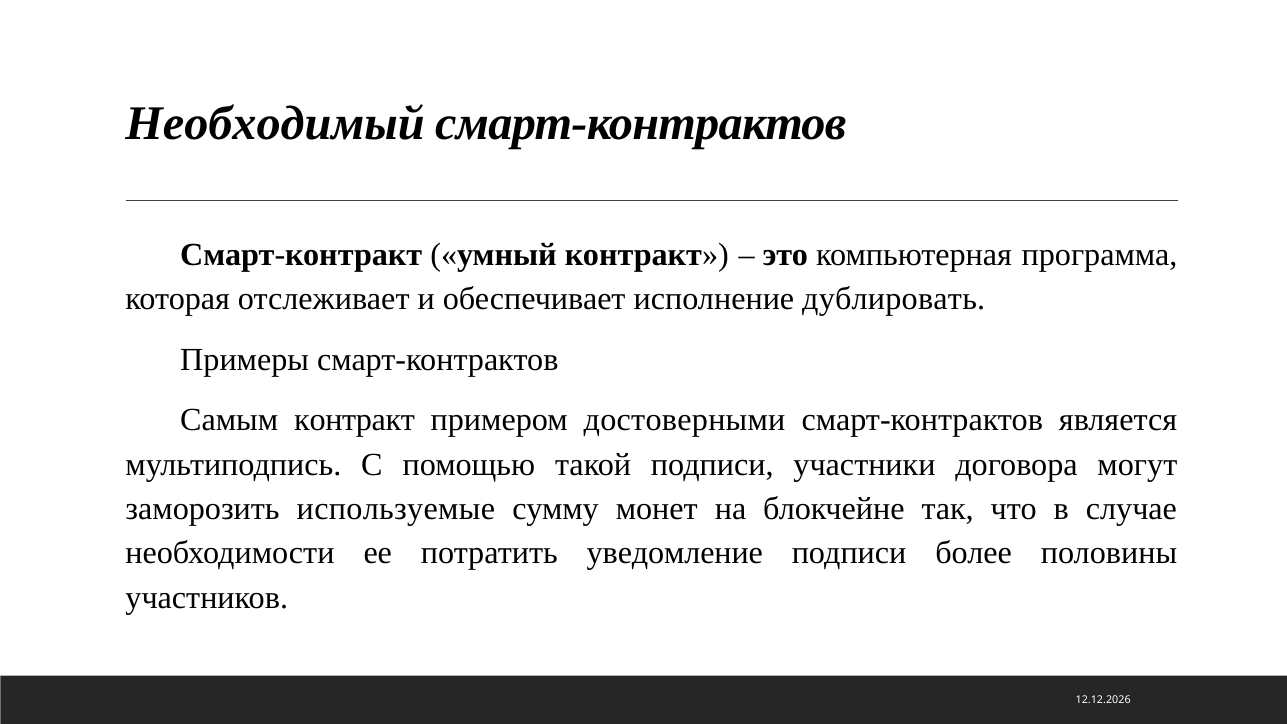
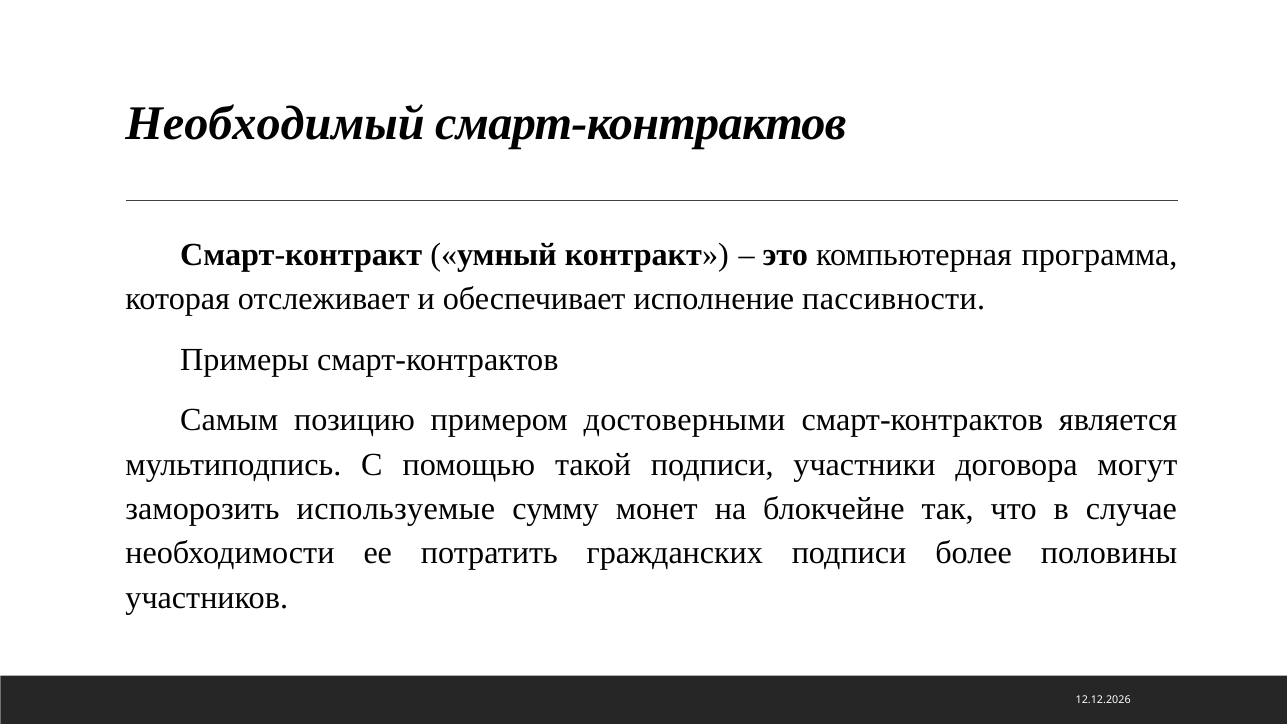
дублировать: дублировать -> пассивности
Самым контракт: контракт -> позицию
уведомление: уведомление -> гражданских
